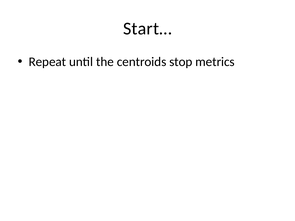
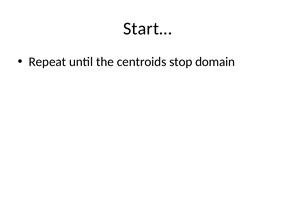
metrics: metrics -> domain
